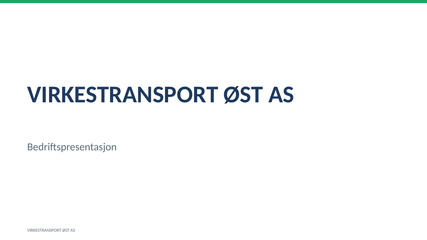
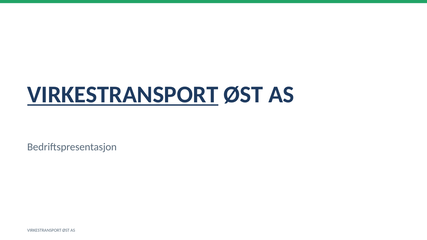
VIRKESTRANSPORT at (123, 95) underline: none -> present
